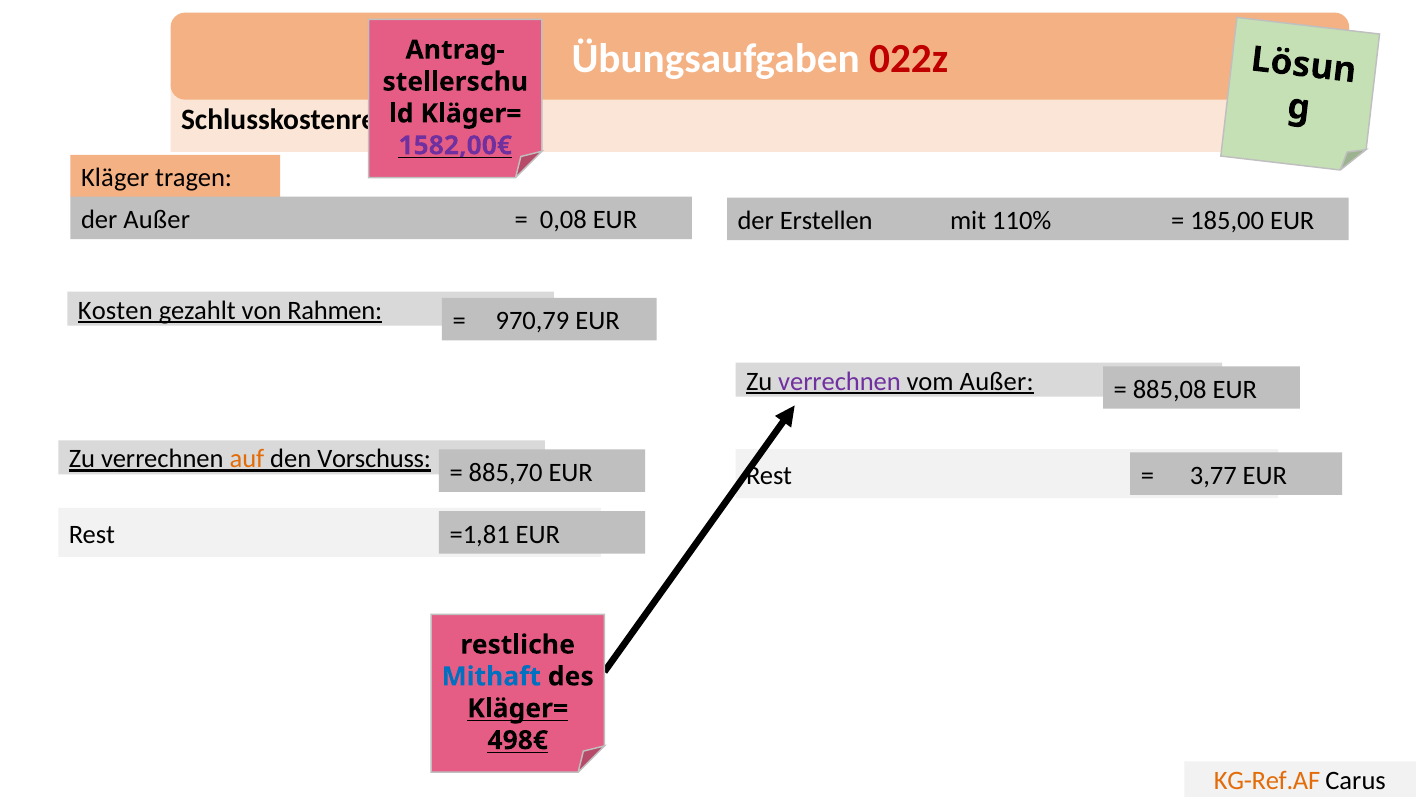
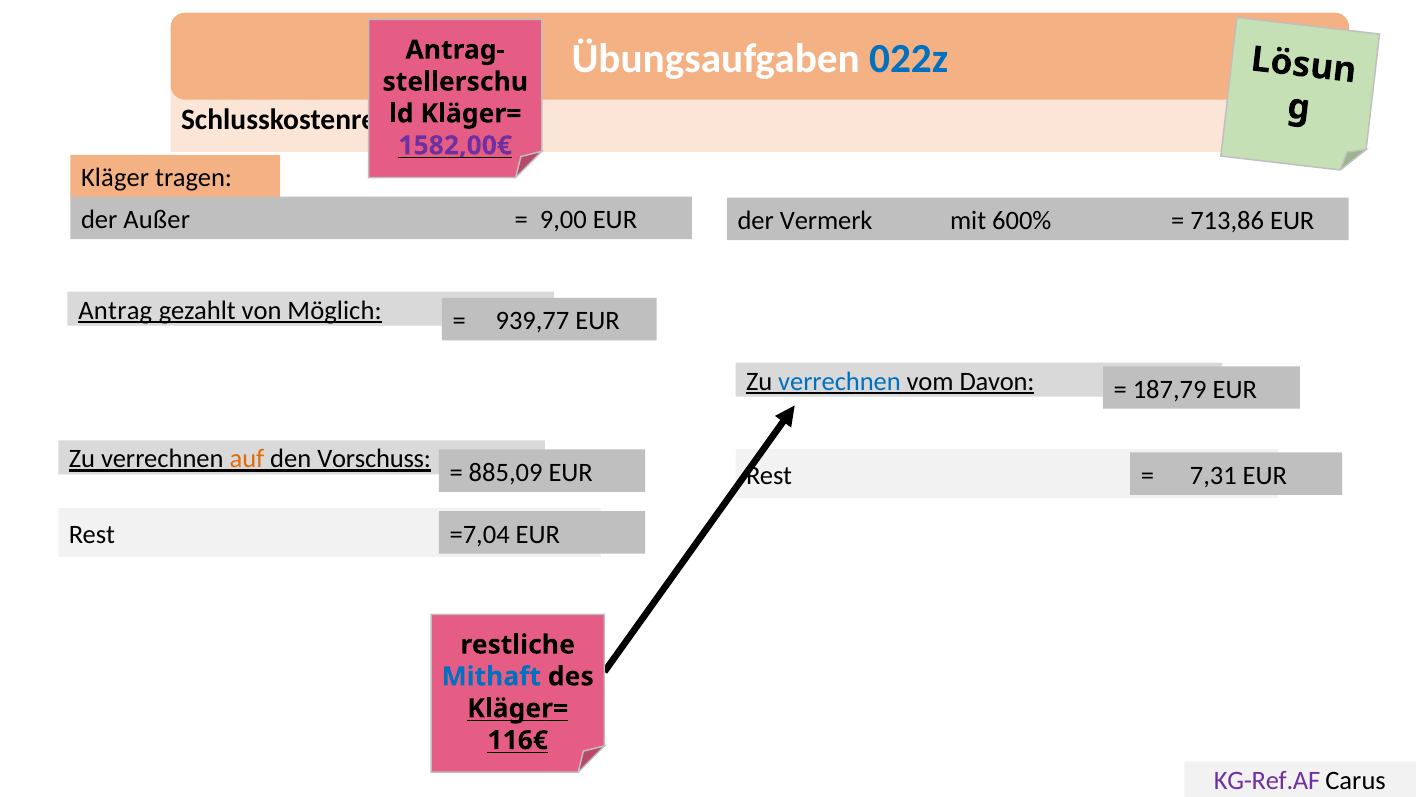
022z colour: red -> blue
0,08: 0,08 -> 9,00
Erstellen: Erstellen -> Vermerk
110%: 110% -> 600%
185,00: 185,00 -> 713,86
Kosten: Kosten -> Antrag
Rahmen: Rahmen -> Möglich
970,79: 970,79 -> 939,77
verrechnen at (840, 381) colour: purple -> blue
vom Außer: Außer -> Davon
885,08: 885,08 -> 187,79
885,70: 885,70 -> 885,09
3,77: 3,77 -> 7,31
=1,81: =1,81 -> =7,04
498€: 498€ -> 116€
KG-Ref.AF colour: orange -> purple
